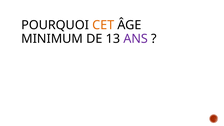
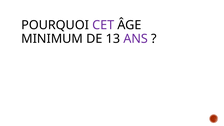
CET colour: orange -> purple
